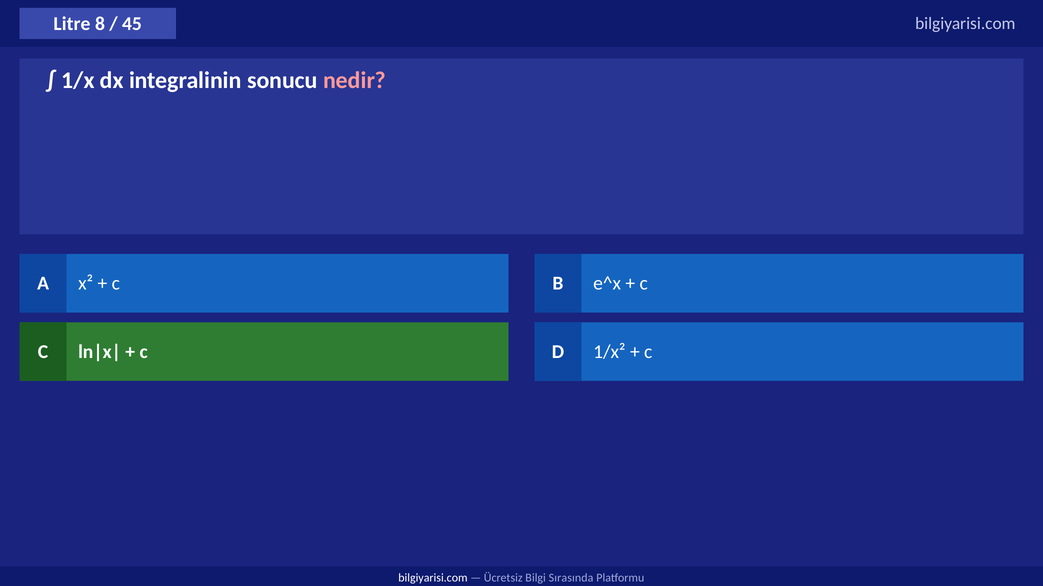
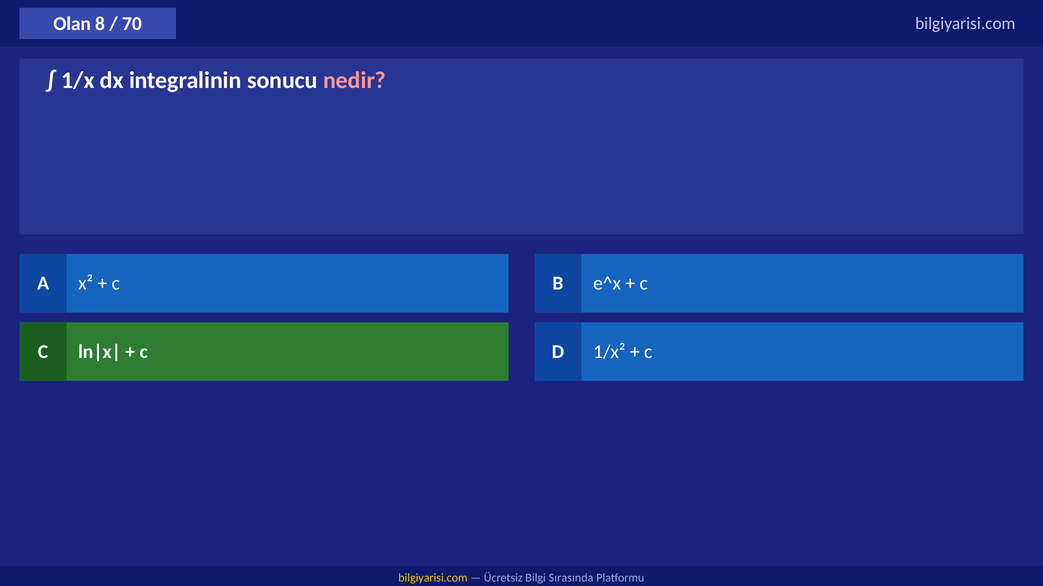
Litre: Litre -> Olan
45: 45 -> 70
bilgiyarisi.com at (433, 579) colour: white -> yellow
